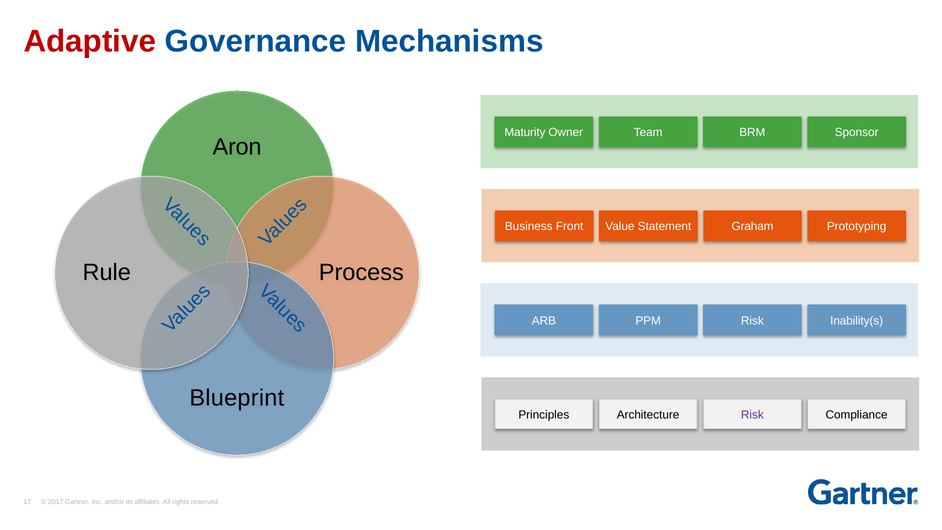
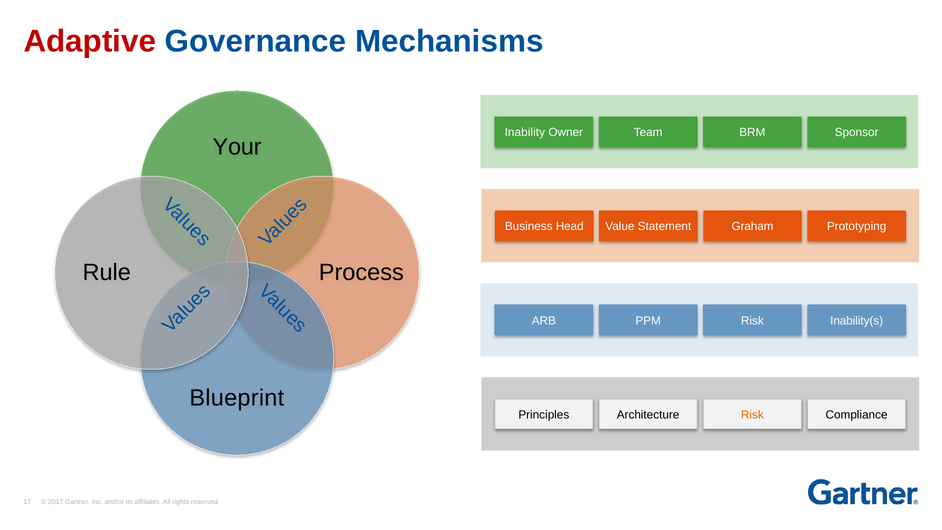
Maturity: Maturity -> Inability
Aron: Aron -> Your
Front: Front -> Head
Risk at (752, 415) colour: purple -> orange
